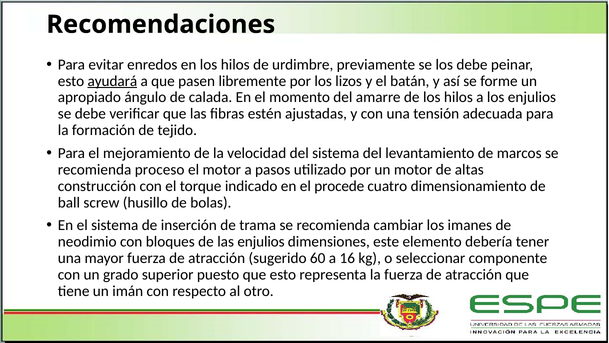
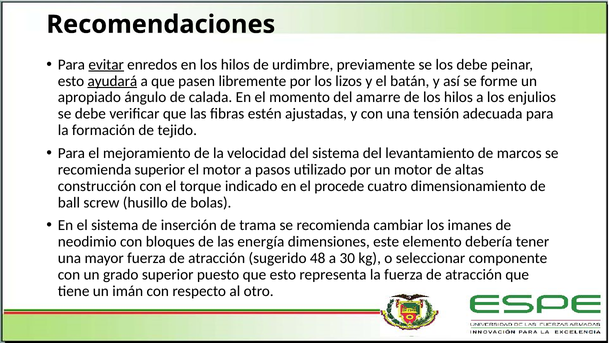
evitar underline: none -> present
recomienda proceso: proceso -> superior
las enjulios: enjulios -> energía
60: 60 -> 48
16: 16 -> 30
